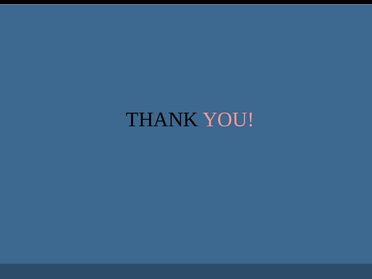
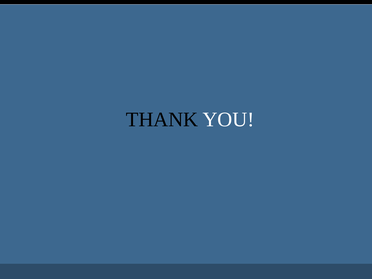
YOU colour: pink -> white
